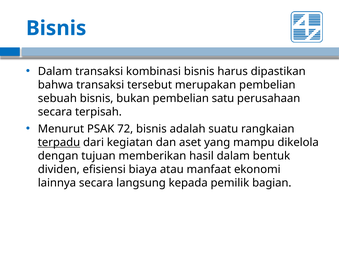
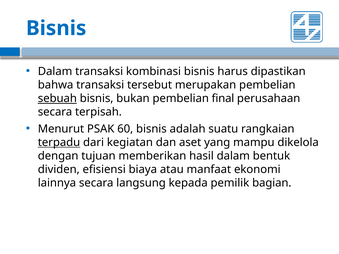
sebuah underline: none -> present
satu: satu -> final
72: 72 -> 60
